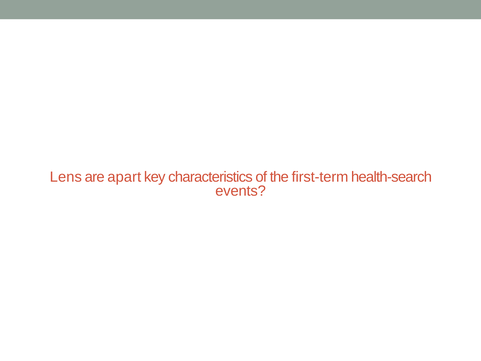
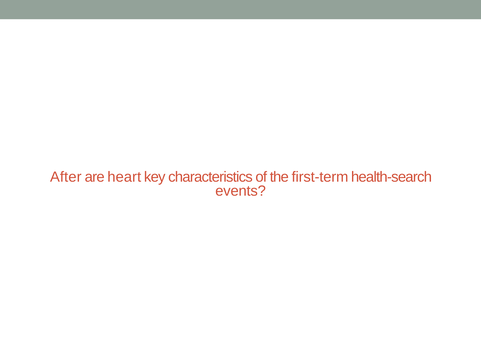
Lens: Lens -> After
apart: apart -> heart
